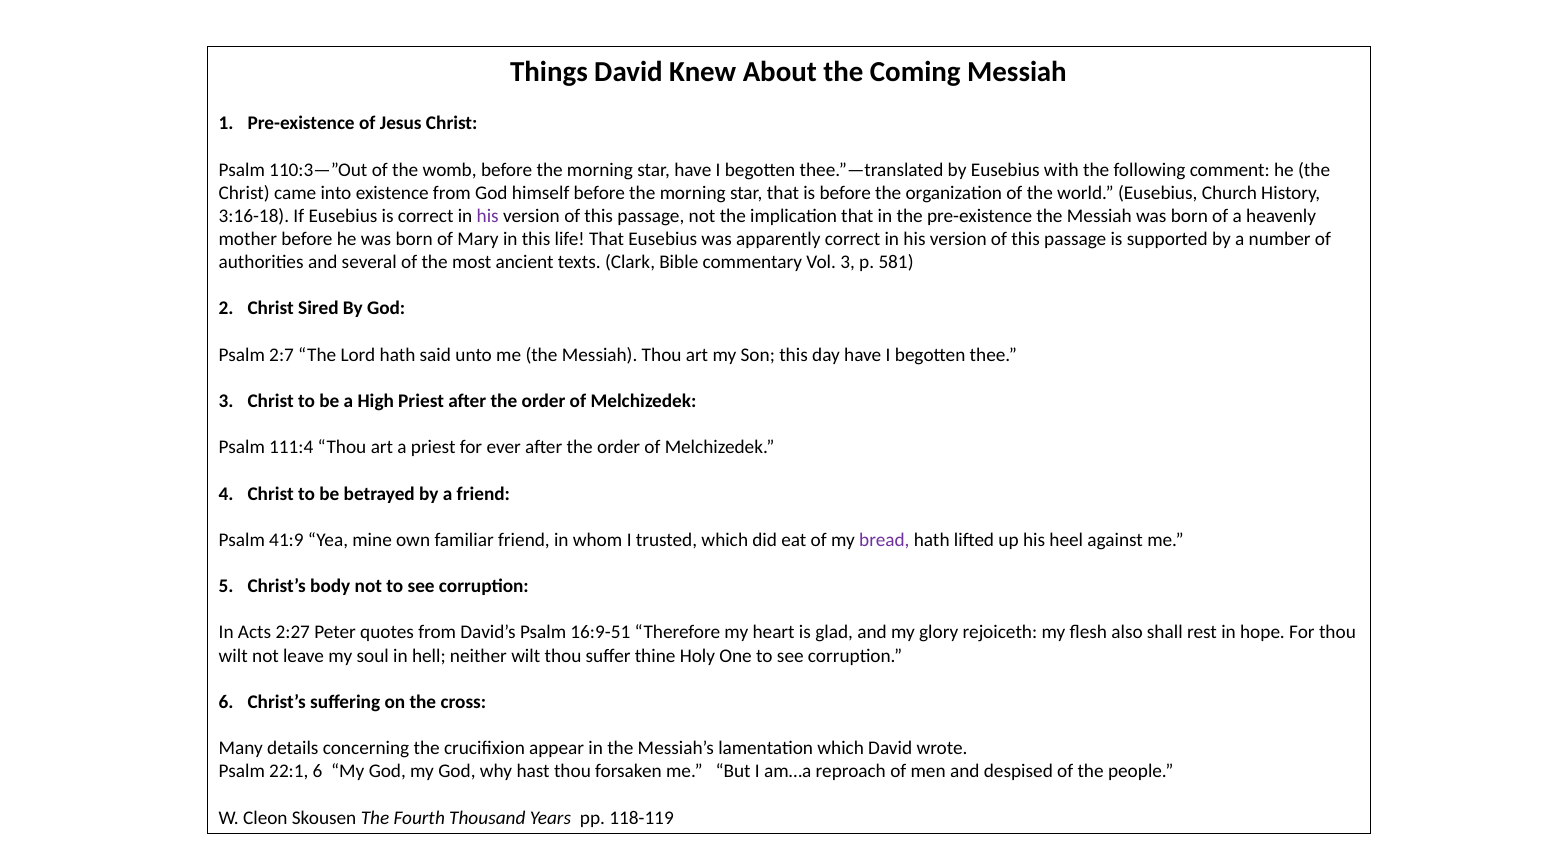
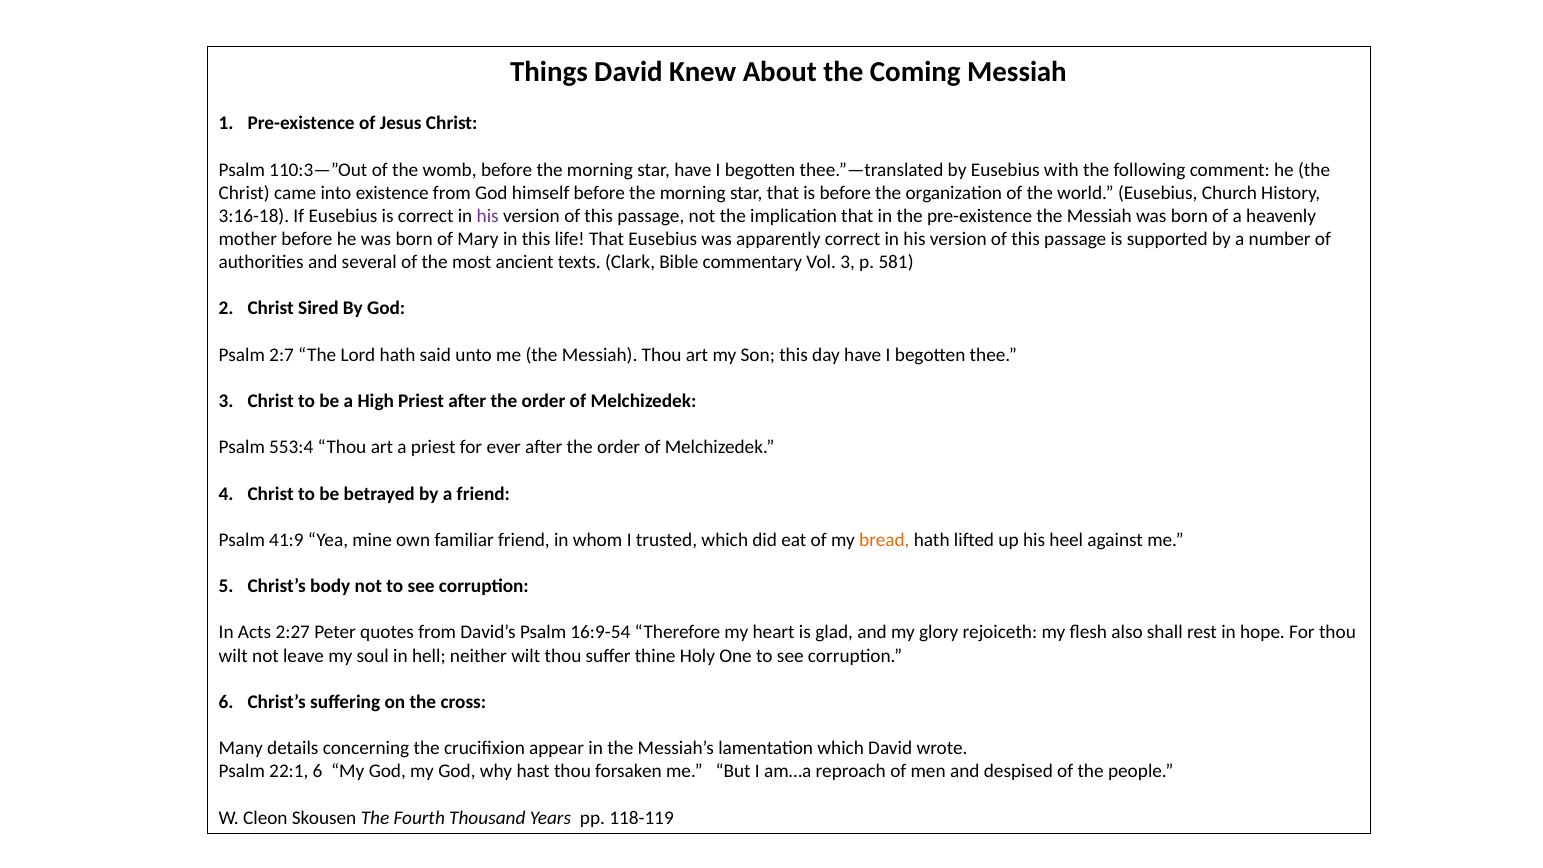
111:4: 111:4 -> 553:4
bread colour: purple -> orange
16:9-51: 16:9-51 -> 16:9-54
